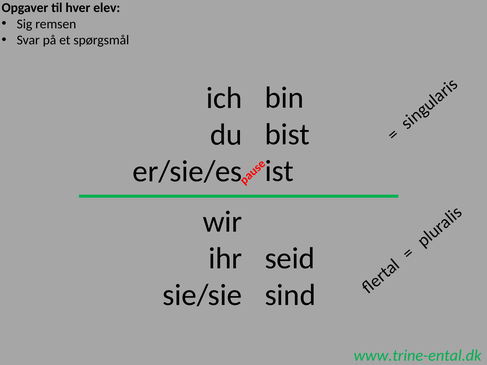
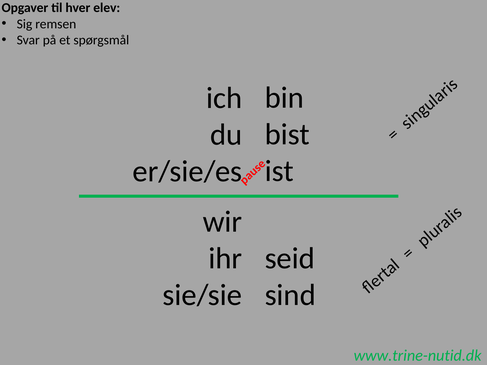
www.trine-ental.dk: www.trine-ental.dk -> www.trine-nutid.dk
